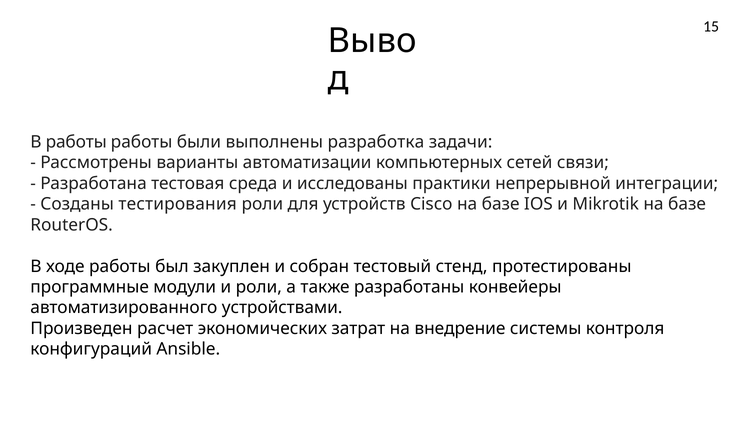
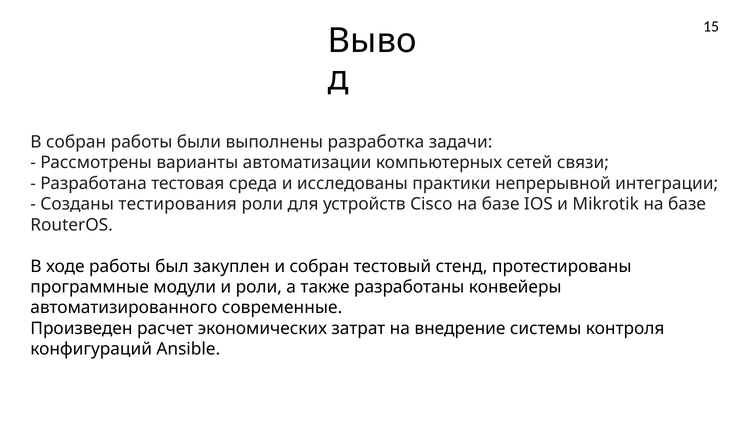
В работы: работы -> собран
устройствами: устройствами -> современные
